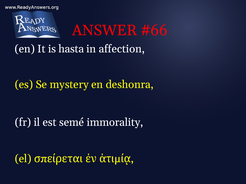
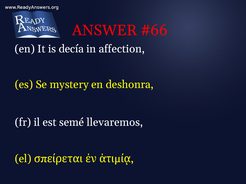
hasta: hasta -> decía
immorality: immorality -> llevaremos
